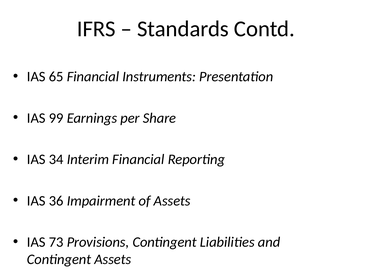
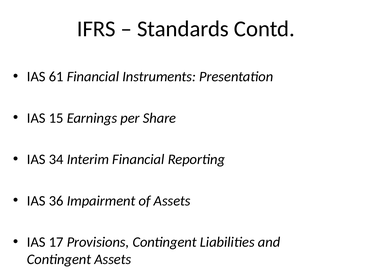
65: 65 -> 61
99: 99 -> 15
73: 73 -> 17
